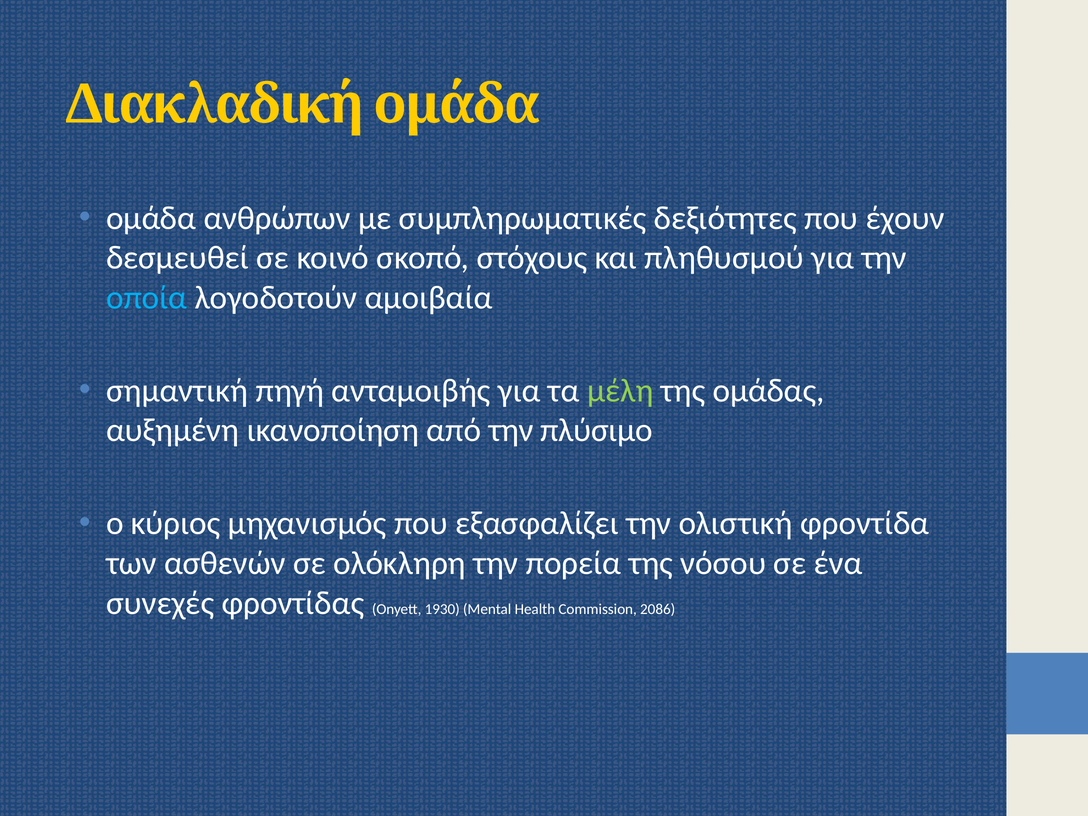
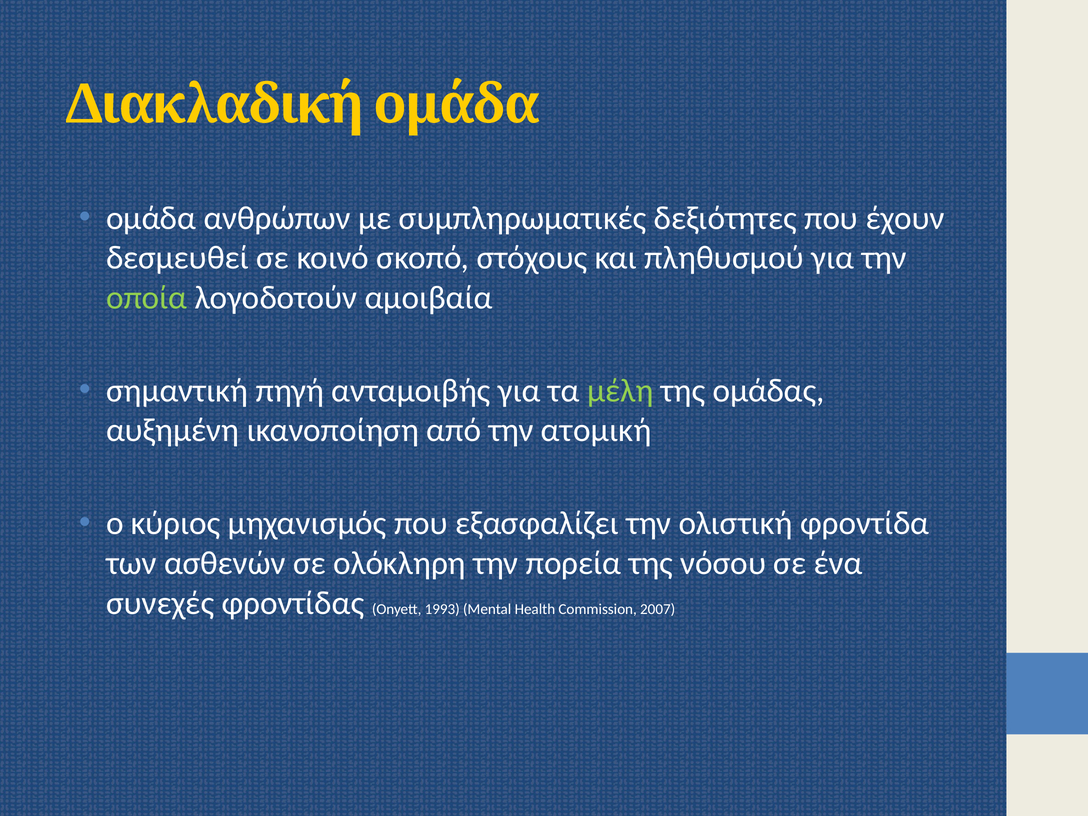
οποία colour: light blue -> light green
πλύσιμο: πλύσιμο -> ατομική
1930: 1930 -> 1993
2086: 2086 -> 2007
